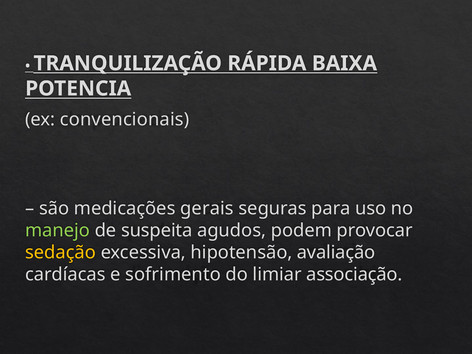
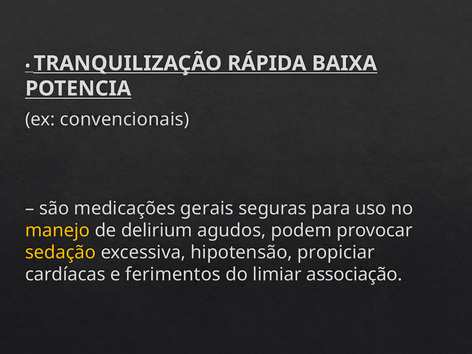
manejo colour: light green -> yellow
suspeita: suspeita -> delirium
avaliação: avaliação -> propiciar
sofrimento: sofrimento -> ferimentos
